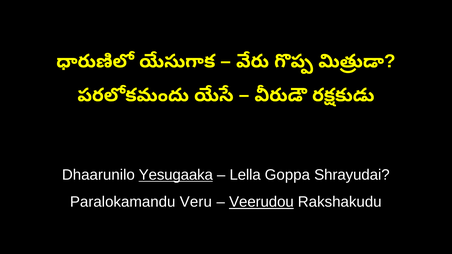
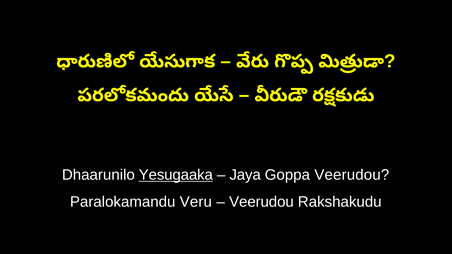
Lella: Lella -> Jaya
Goppa Shrayudai: Shrayudai -> Veerudou
Veerudou at (261, 202) underline: present -> none
